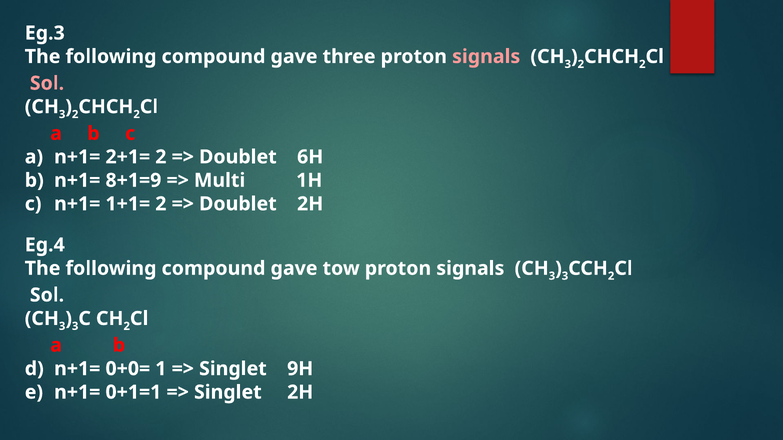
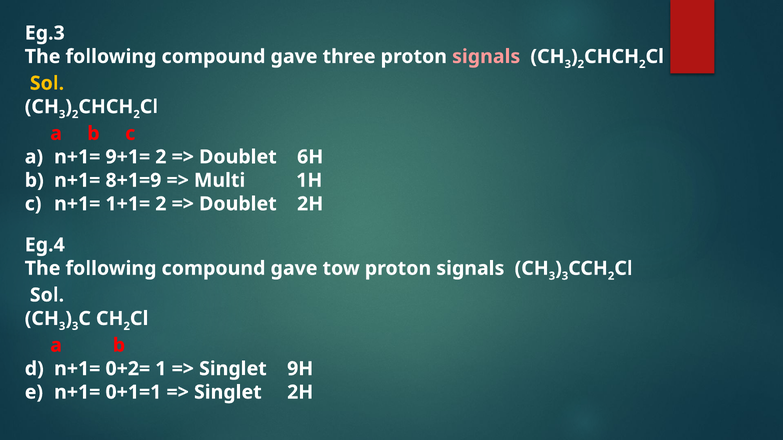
Sol at (47, 83) colour: pink -> yellow
2+1=: 2+1= -> 9+1=
0+0=: 0+0= -> 0+2=
